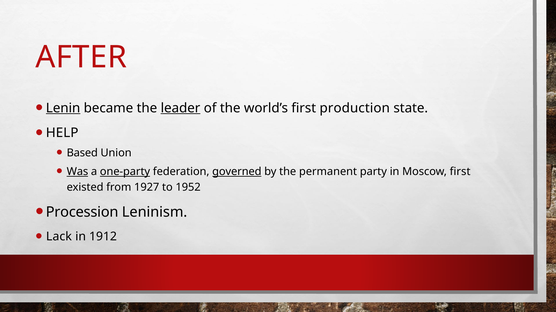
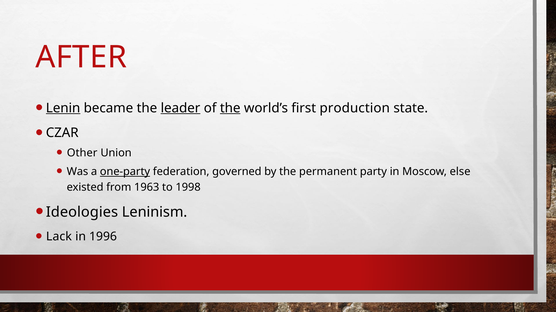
the at (230, 108) underline: none -> present
HELP: HELP -> CZAR
Based: Based -> Other
Was underline: present -> none
governed underline: present -> none
Moscow first: first -> else
1927: 1927 -> 1963
1952: 1952 -> 1998
Procession: Procession -> Ideologies
1912: 1912 -> 1996
